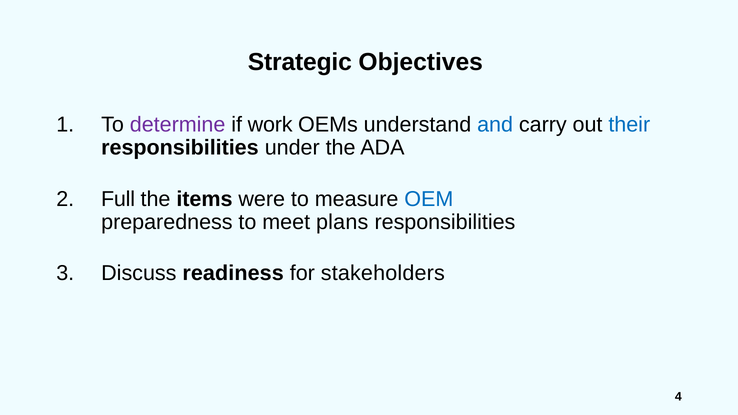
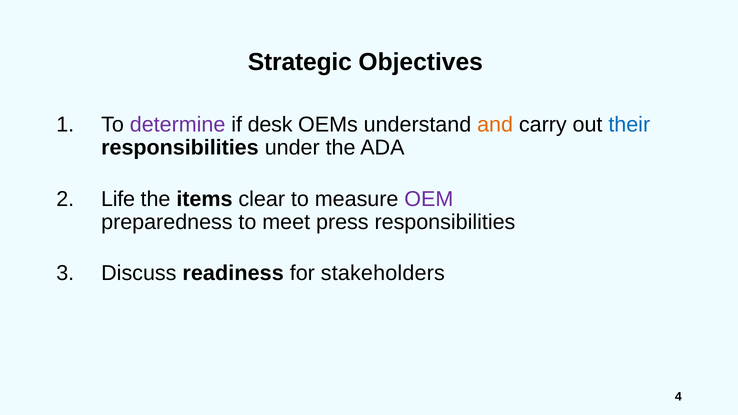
work: work -> desk
and colour: blue -> orange
Full: Full -> Life
were: were -> clear
OEM colour: blue -> purple
plans: plans -> press
